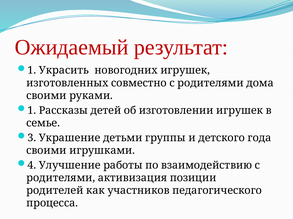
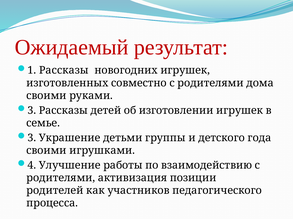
1 Украсить: Украсить -> Рассказы
1 at (32, 111): 1 -> 3
